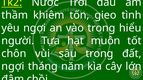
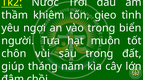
hiểu: hiểu -> biển
ngợi at (13, 67): ngợi -> giúp
